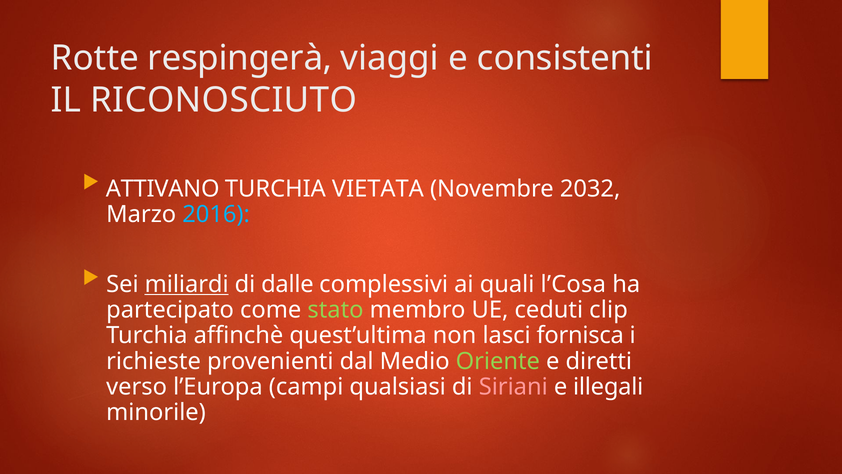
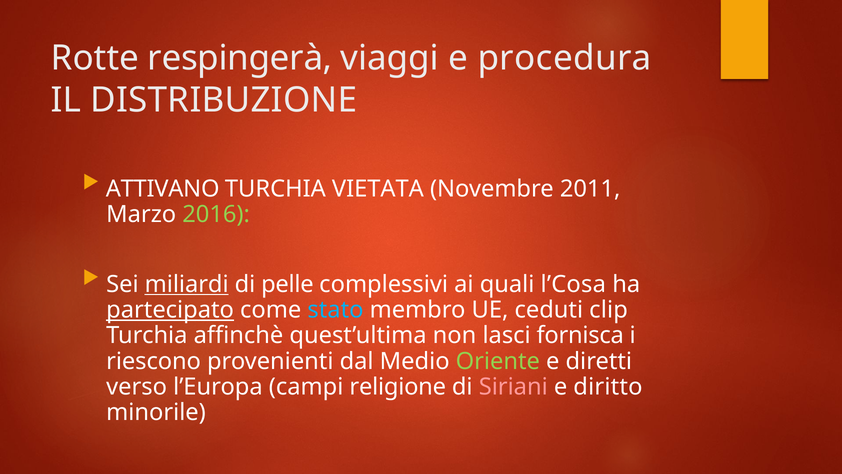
consistenti: consistenti -> procedura
RICONOSCIUTO: RICONOSCIUTO -> DISTRIBUZIONE
2032: 2032 -> 2011
2016 colour: light blue -> light green
dalle: dalle -> pelle
partecipato underline: none -> present
stato colour: light green -> light blue
richieste: richieste -> riescono
qualsiasi: qualsiasi -> religione
illegali: illegali -> diritto
